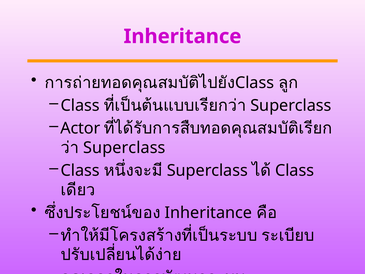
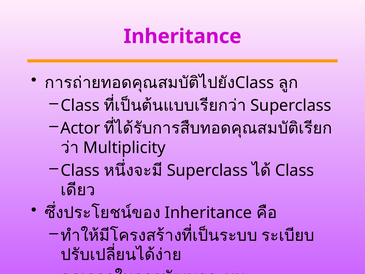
Superclass at (124, 148): Superclass -> Multiplicity
